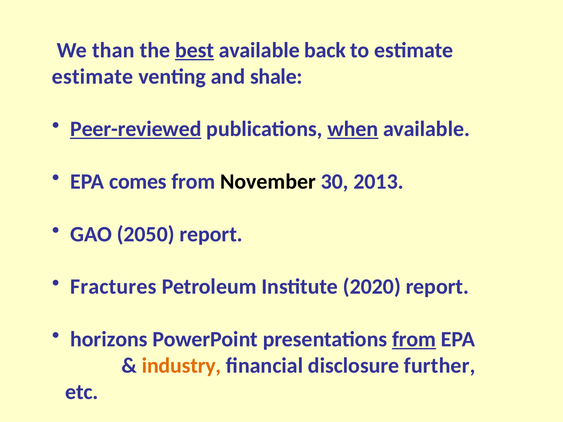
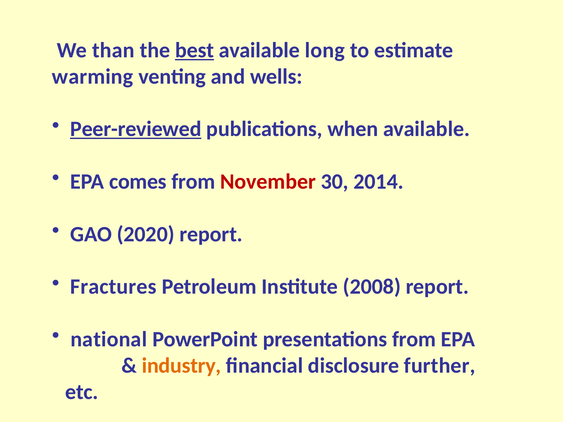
back: back -> long
estimate at (93, 77): estimate -> warming
shale: shale -> wells
when underline: present -> none
November colour: black -> red
2013: 2013 -> 2014
2050: 2050 -> 2020
2020: 2020 -> 2008
horizons: horizons -> national
from at (414, 339) underline: present -> none
